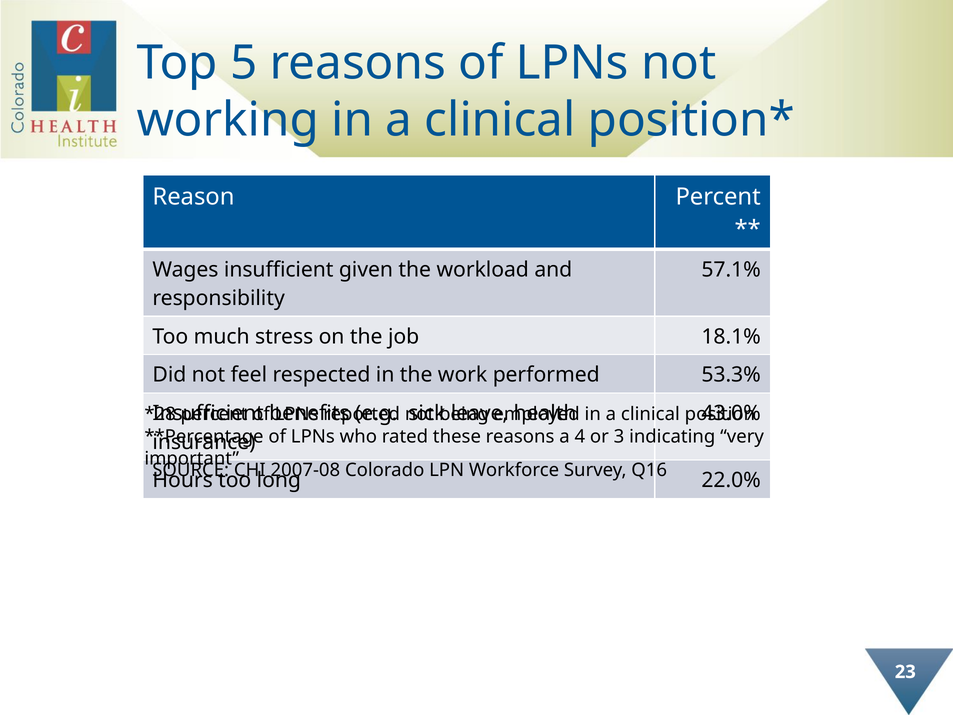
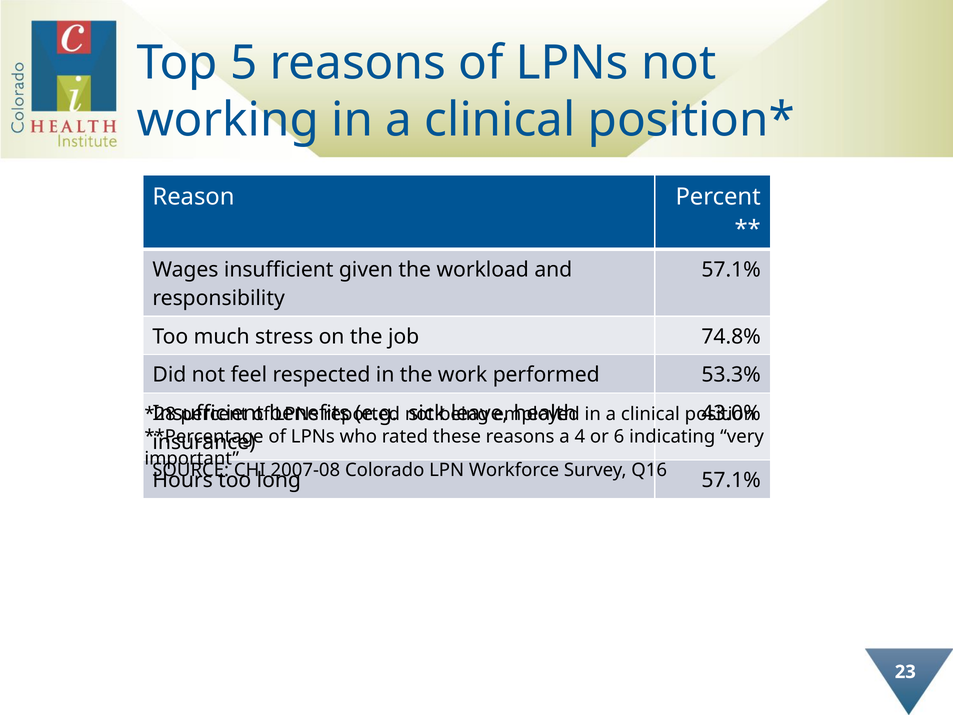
18.1%: 18.1% -> 74.8%
3: 3 -> 6
long 22.0%: 22.0% -> 57.1%
